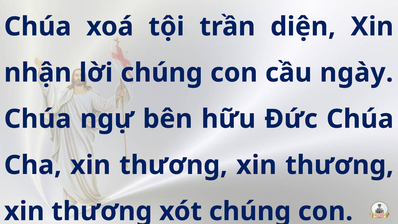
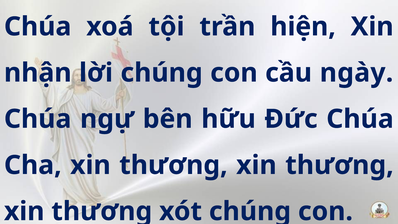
diện: diện -> hiện
